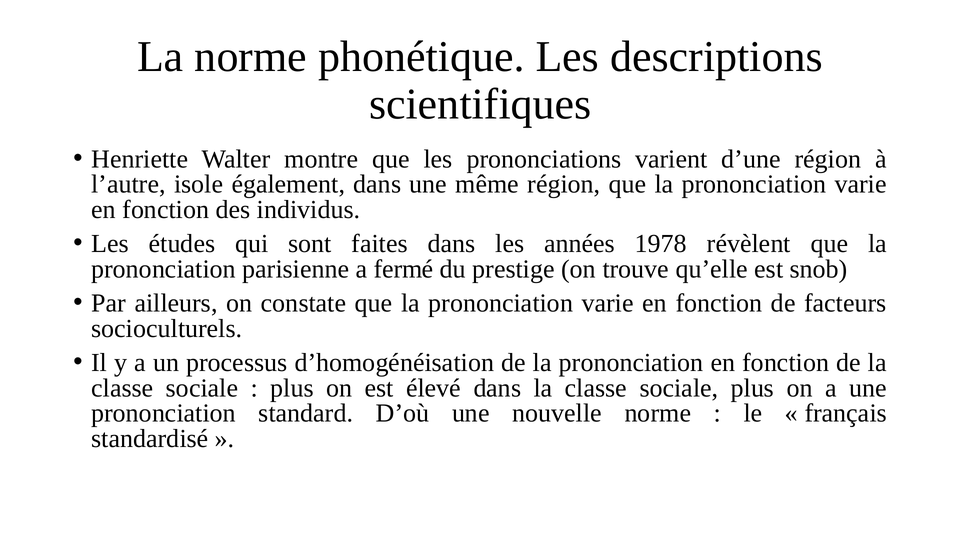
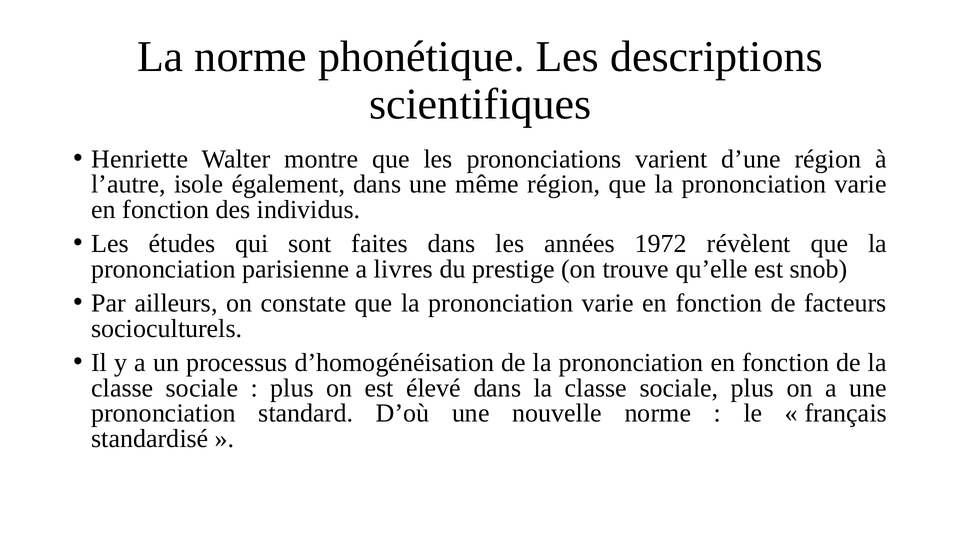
1978: 1978 -> 1972
fermé: fermé -> livres
